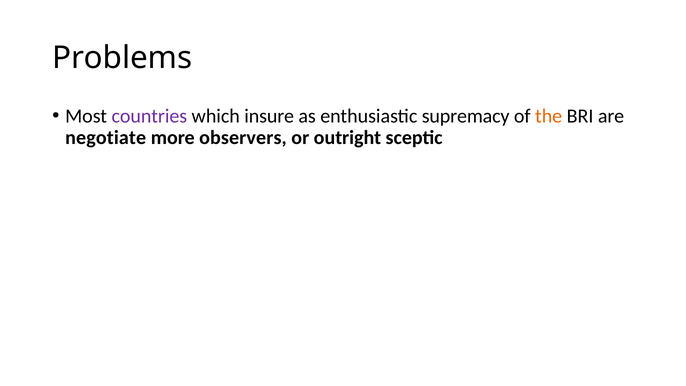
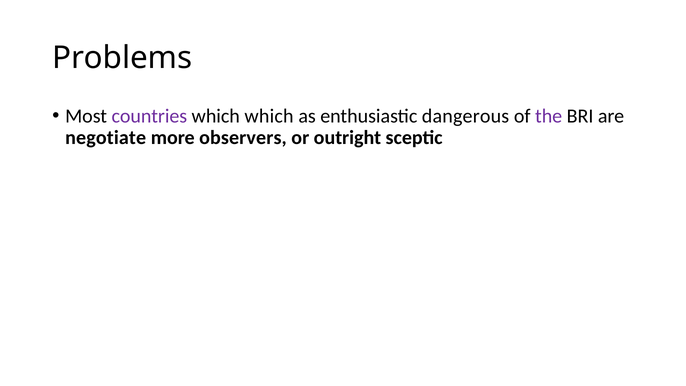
which insure: insure -> which
supremacy: supremacy -> dangerous
the colour: orange -> purple
